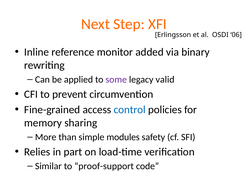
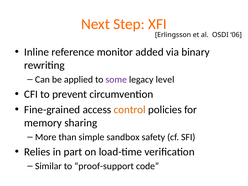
valid: valid -> level
control colour: blue -> orange
modules: modules -> sandbox
